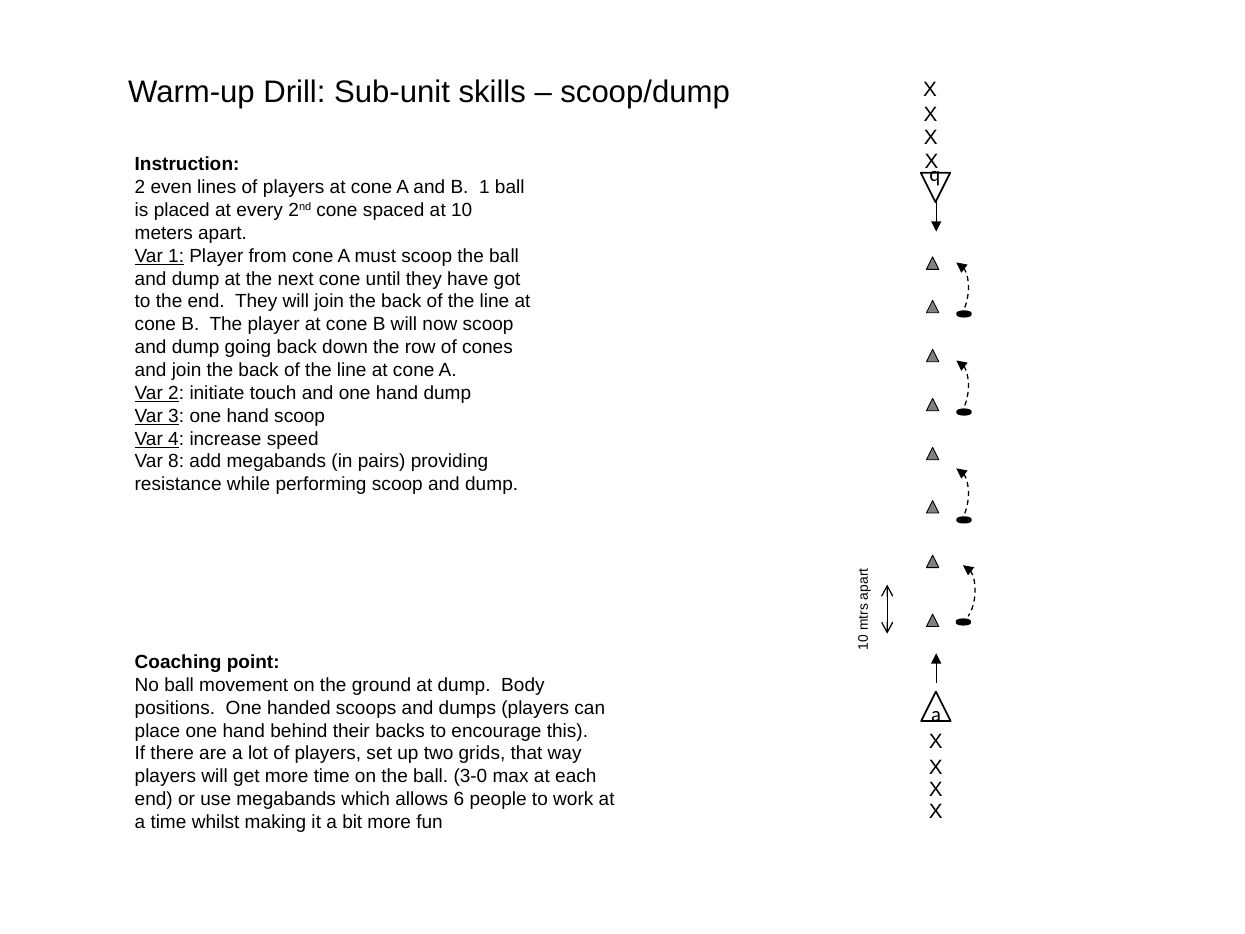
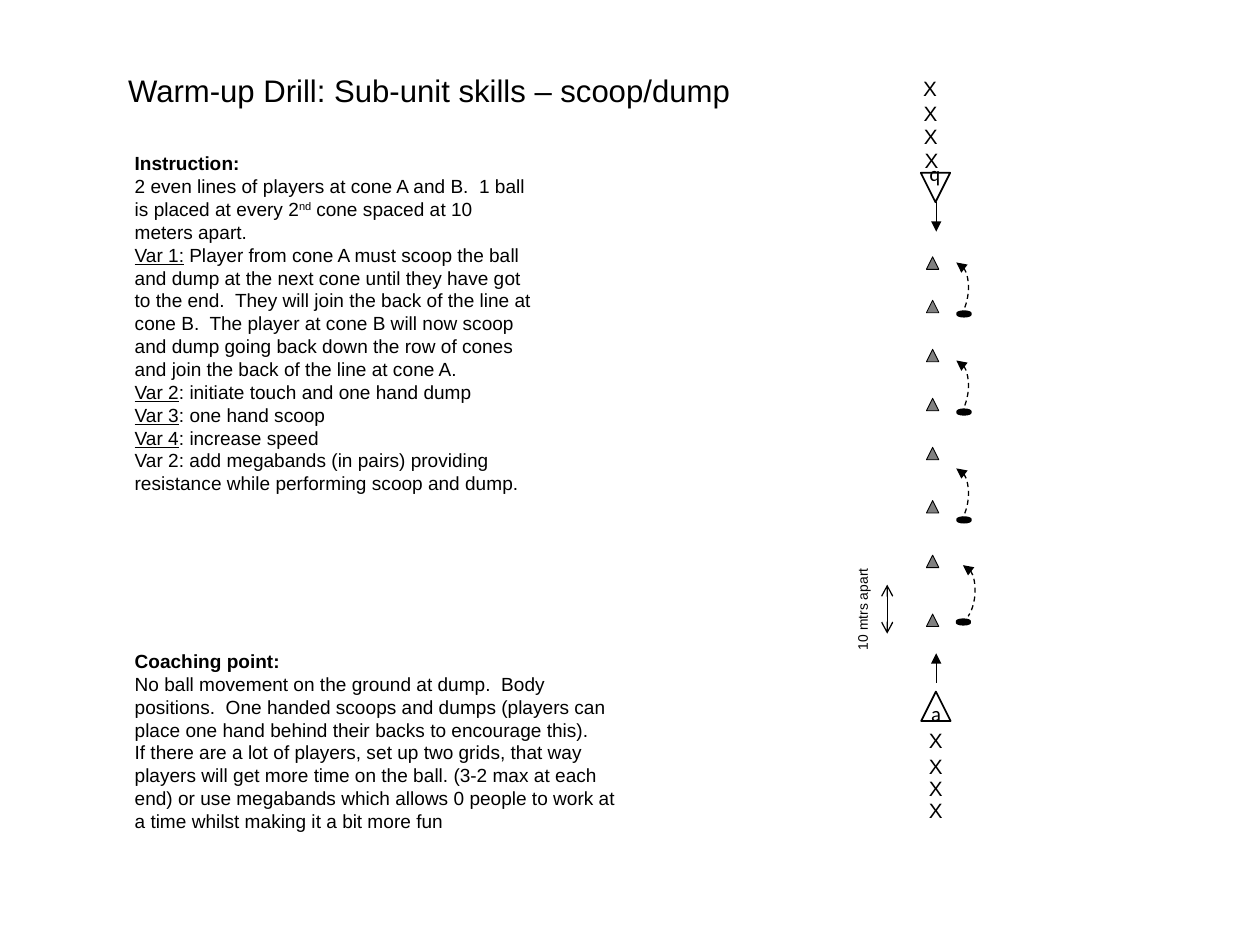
8 at (176, 462): 8 -> 2
3-0: 3-0 -> 3-2
allows 6: 6 -> 0
